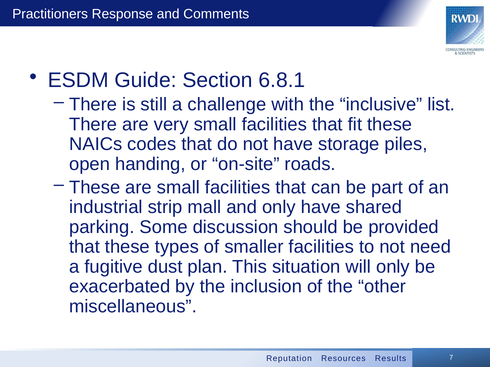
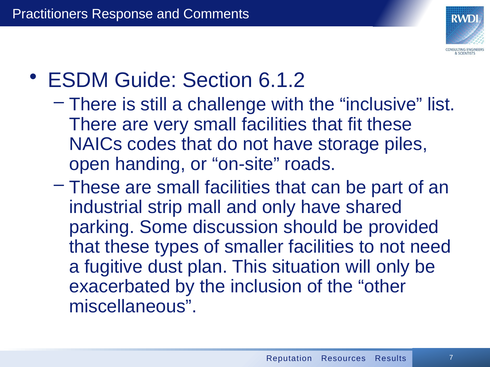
6.8.1: 6.8.1 -> 6.1.2
